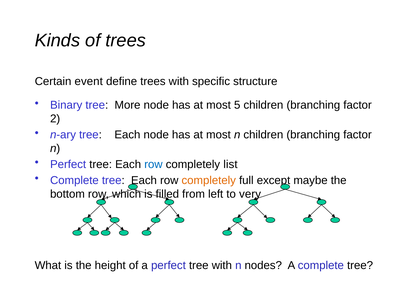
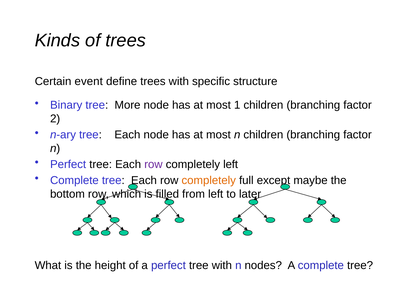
5: 5 -> 1
row at (153, 164) colour: blue -> purple
completely list: list -> left
very: very -> later
